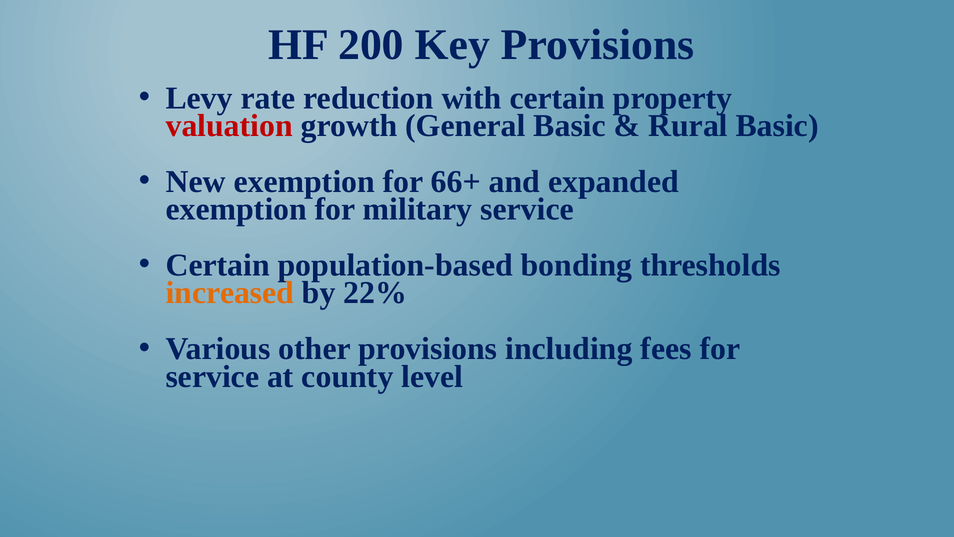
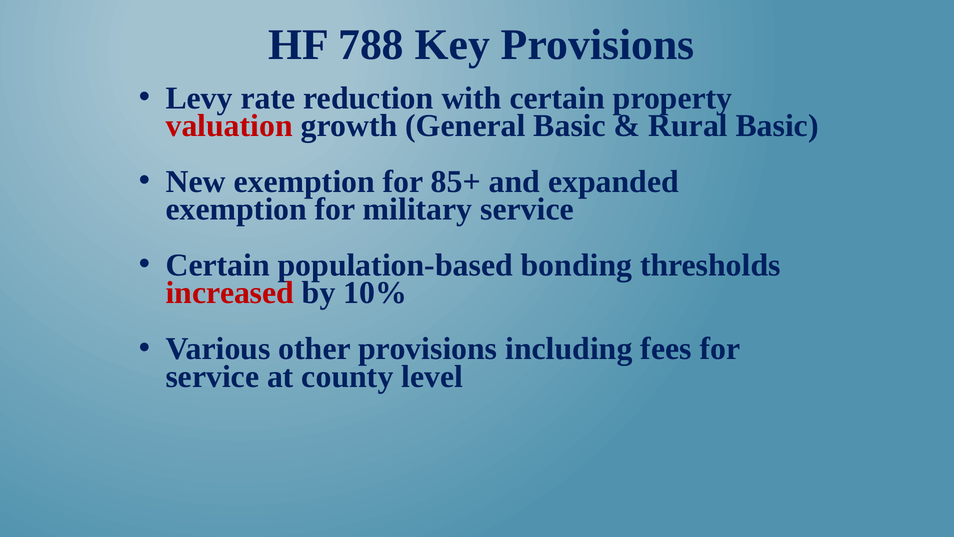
200: 200 -> 788
66+: 66+ -> 85+
increased colour: orange -> red
22%: 22% -> 10%
